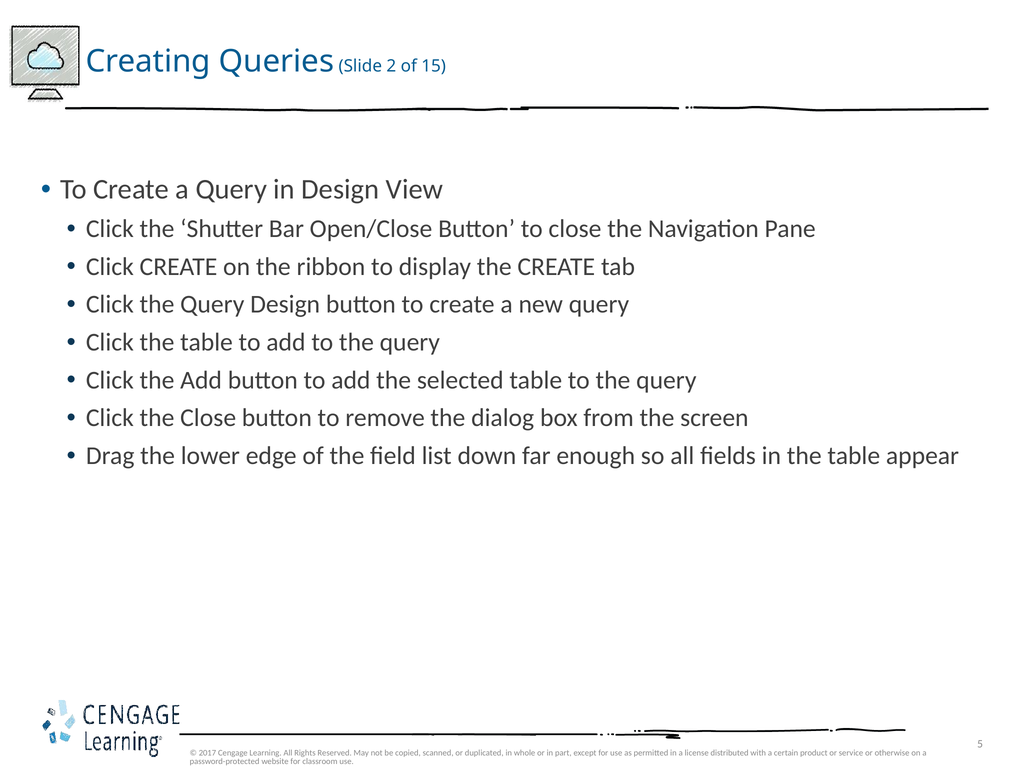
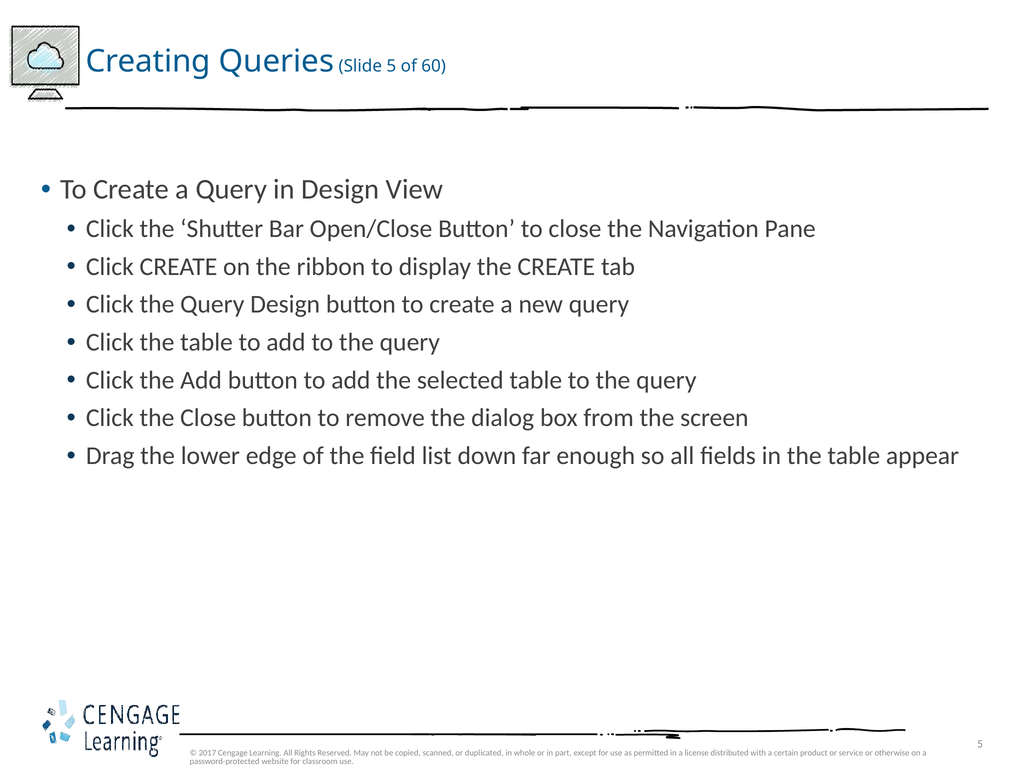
Slide 2: 2 -> 5
15: 15 -> 60
